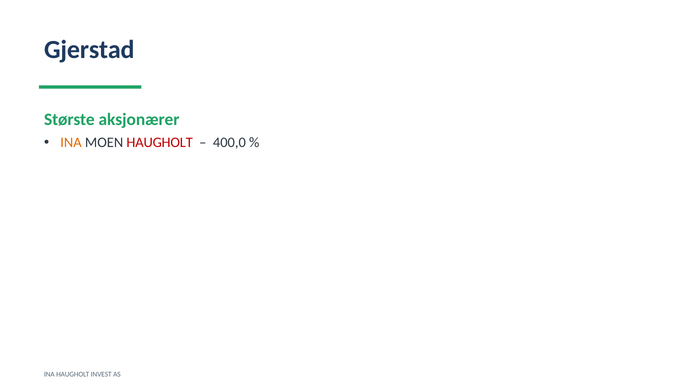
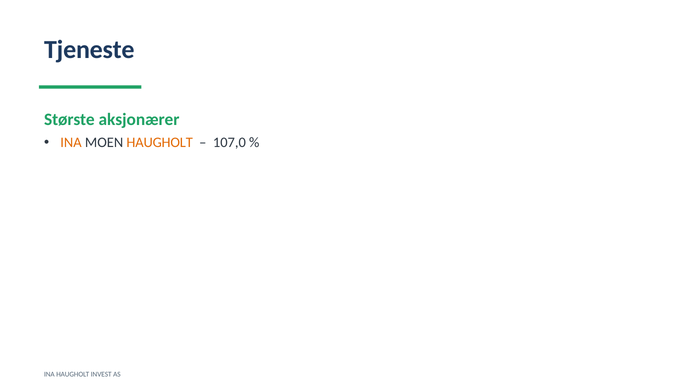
Gjerstad: Gjerstad -> Tjeneste
HAUGHOLT at (160, 143) colour: red -> orange
400,0: 400,0 -> 107,0
